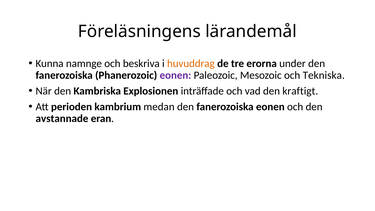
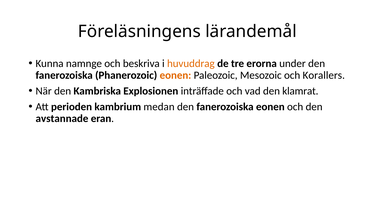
eonen at (175, 75) colour: purple -> orange
Tekniska: Tekniska -> Korallers
kraftigt: kraftigt -> klamrat
